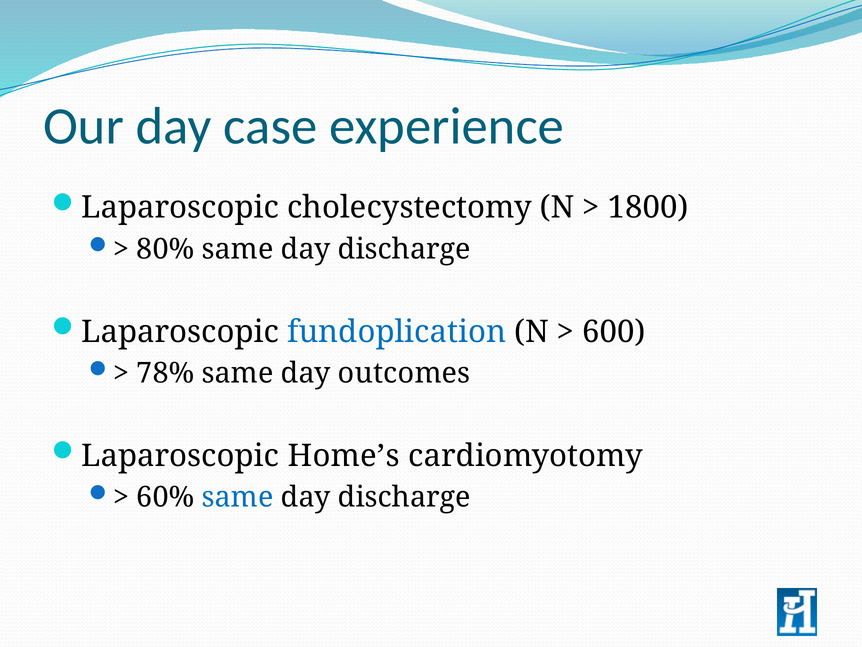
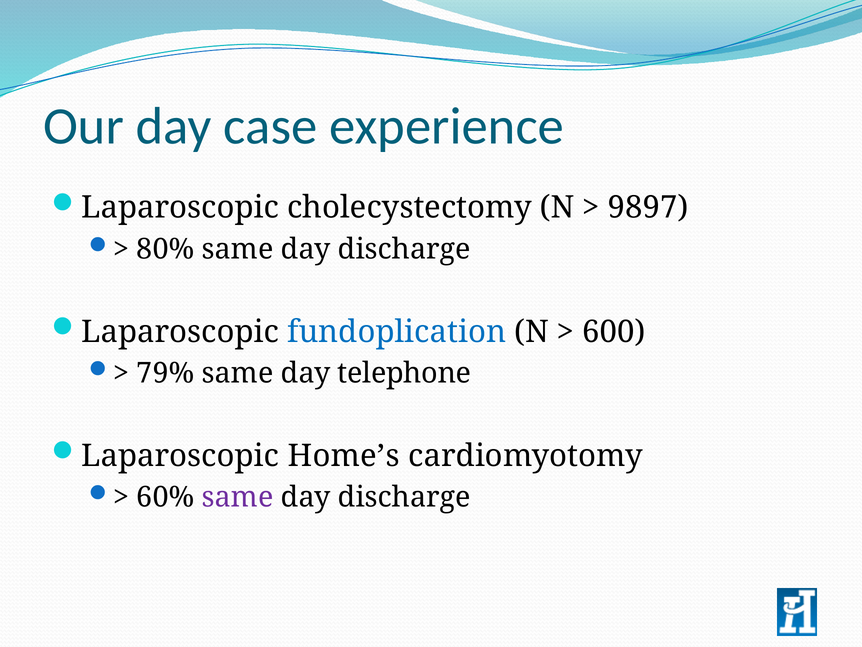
1800: 1800 -> 9897
78%: 78% -> 79%
outcomes: outcomes -> telephone
same at (238, 497) colour: blue -> purple
